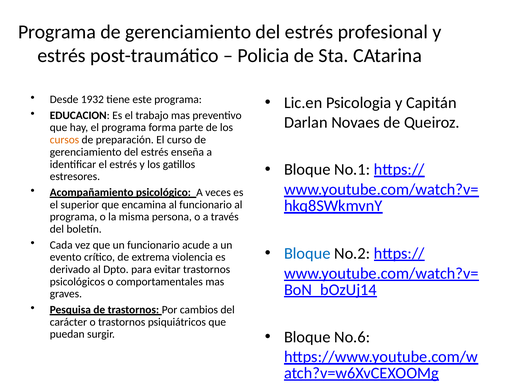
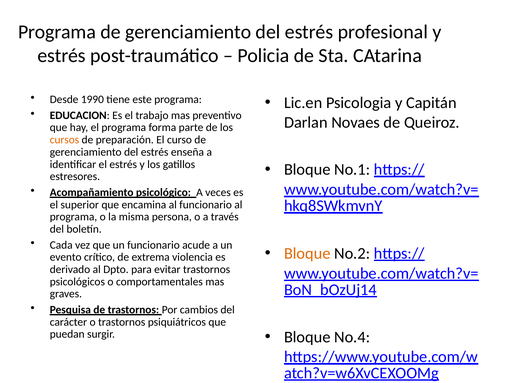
1932: 1932 -> 1990
Bloque at (307, 253) colour: blue -> orange
No.6: No.6 -> No.4
